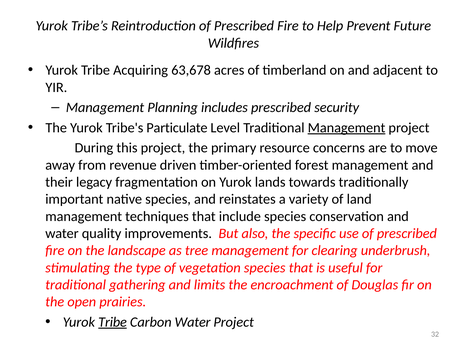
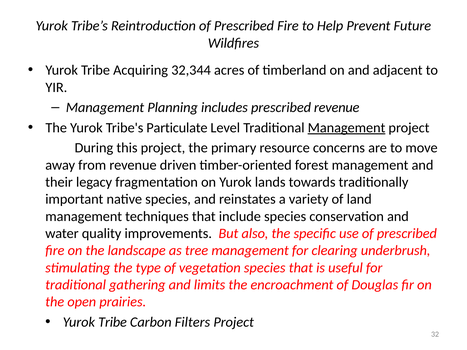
63,678: 63,678 -> 32,344
prescribed security: security -> revenue
Tribe at (113, 322) underline: present -> none
Carbon Water: Water -> Filters
